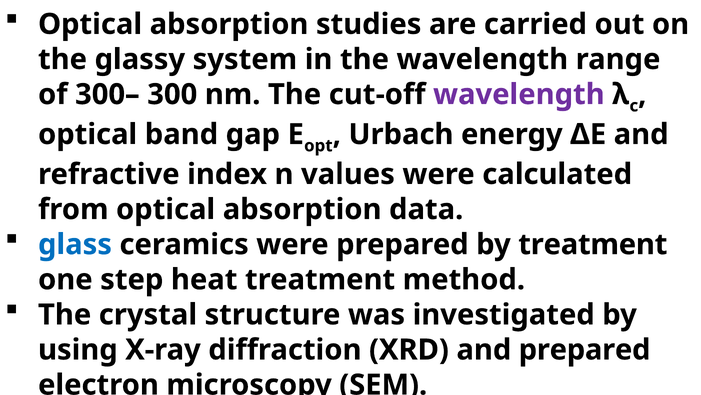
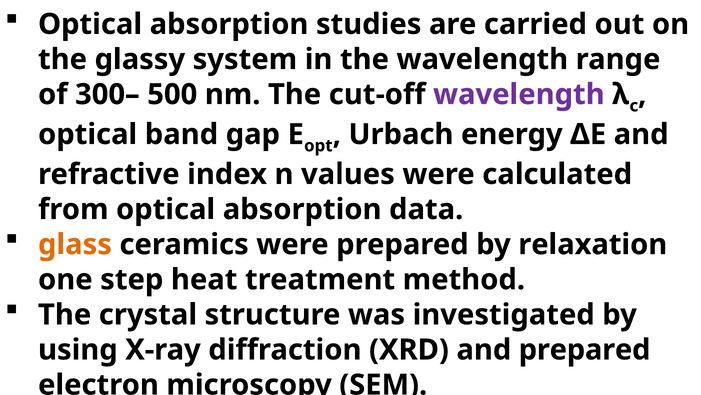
300: 300 -> 500
glass colour: blue -> orange
by treatment: treatment -> relaxation
